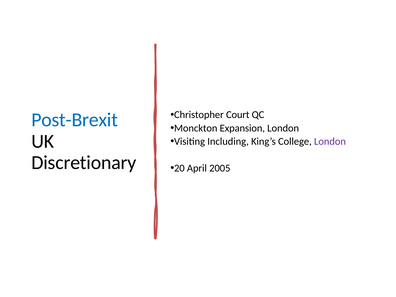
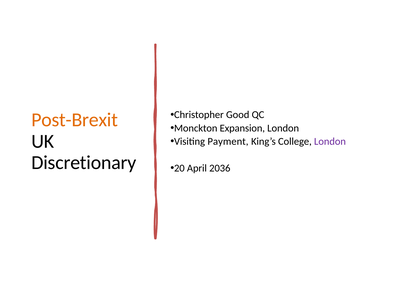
Court: Court -> Good
Post-Brexit colour: blue -> orange
Including: Including -> Payment
2005: 2005 -> 2036
